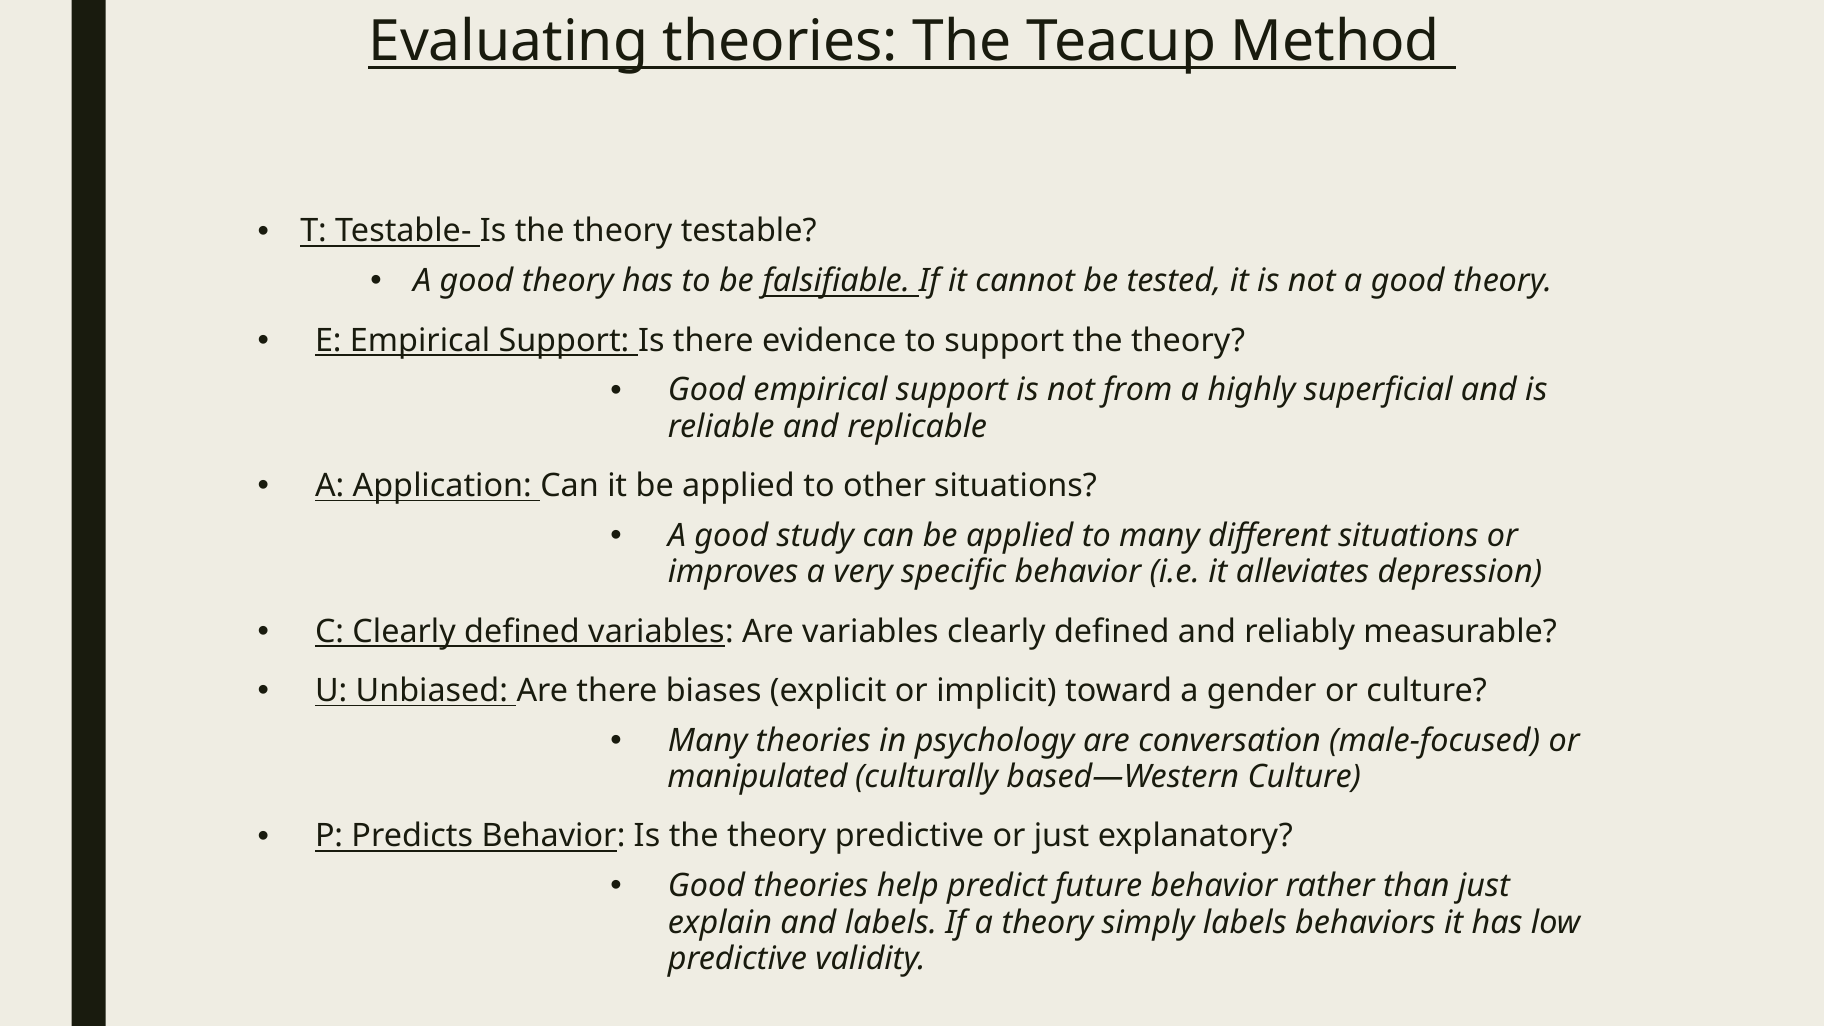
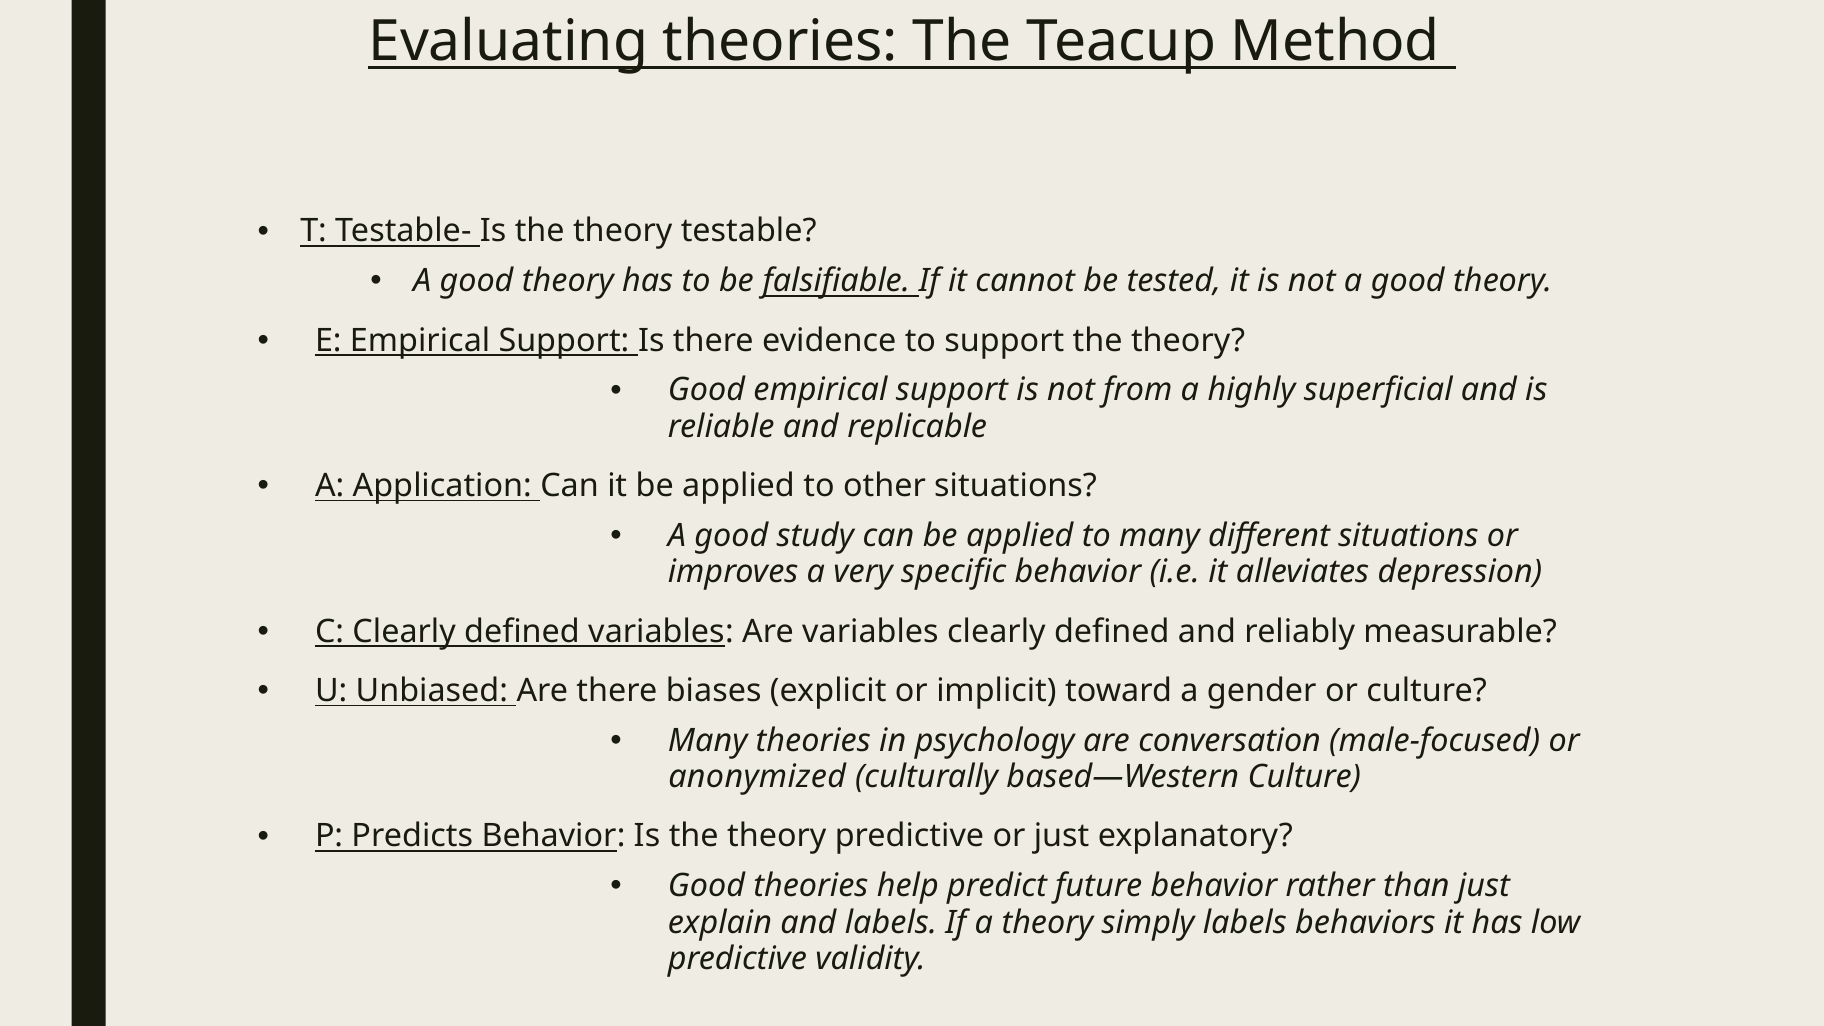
manipulated: manipulated -> anonymized
